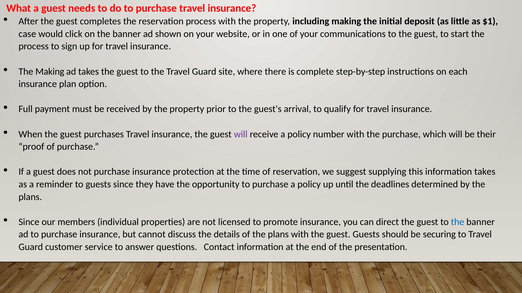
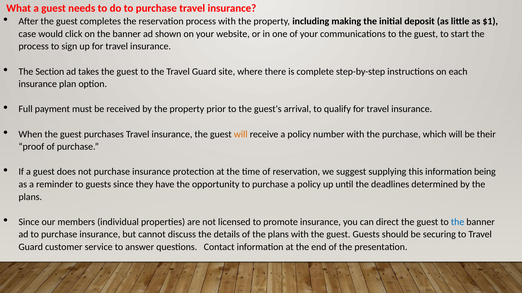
The Making: Making -> Section
will at (241, 134) colour: purple -> orange
information takes: takes -> being
